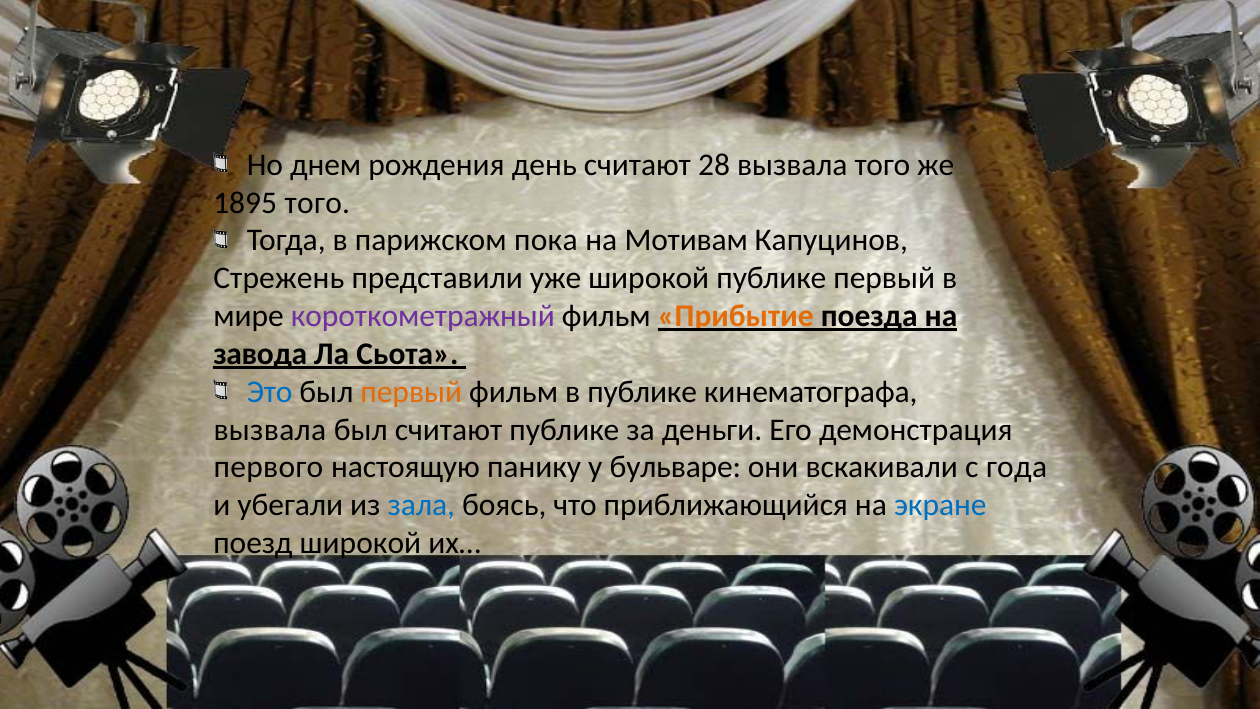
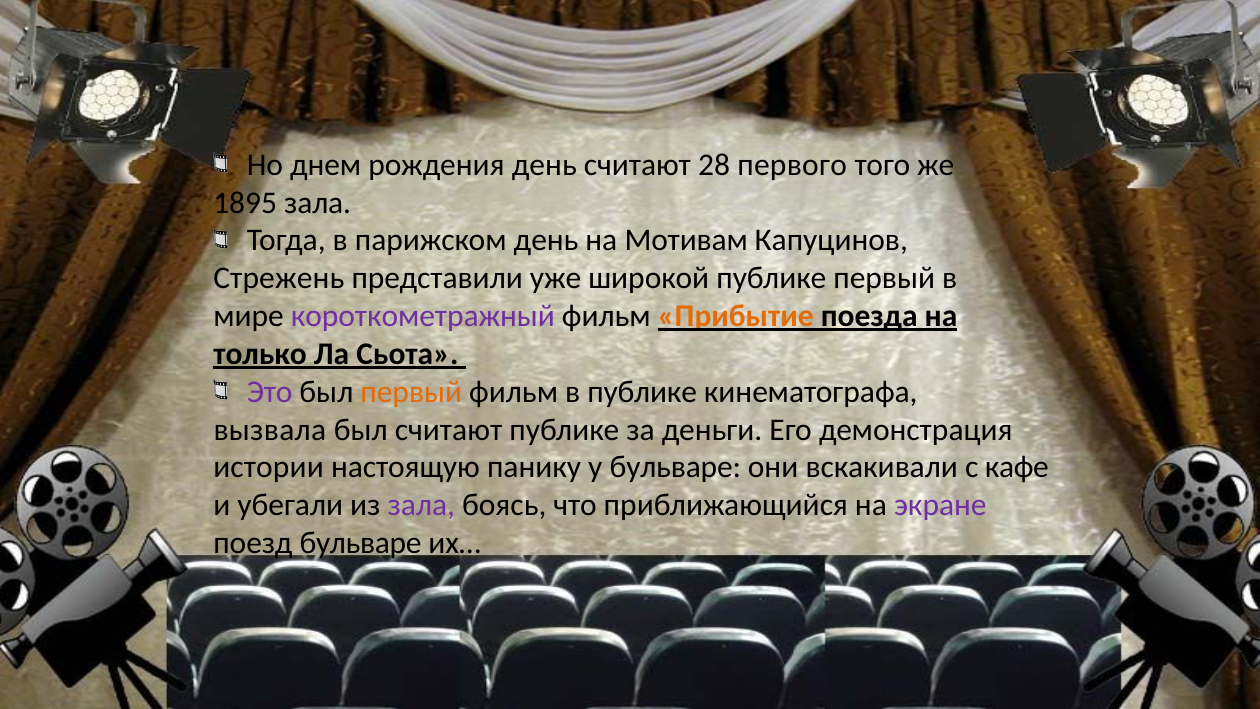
28 вызвала: вызвала -> первого
1895 того: того -> зала
парижском пока: пока -> день
завода: завода -> только
Это colour: blue -> purple
первого: первого -> истории
года: года -> кафе
зала at (421, 505) colour: blue -> purple
экране colour: blue -> purple
поезд широкой: широкой -> бульваре
